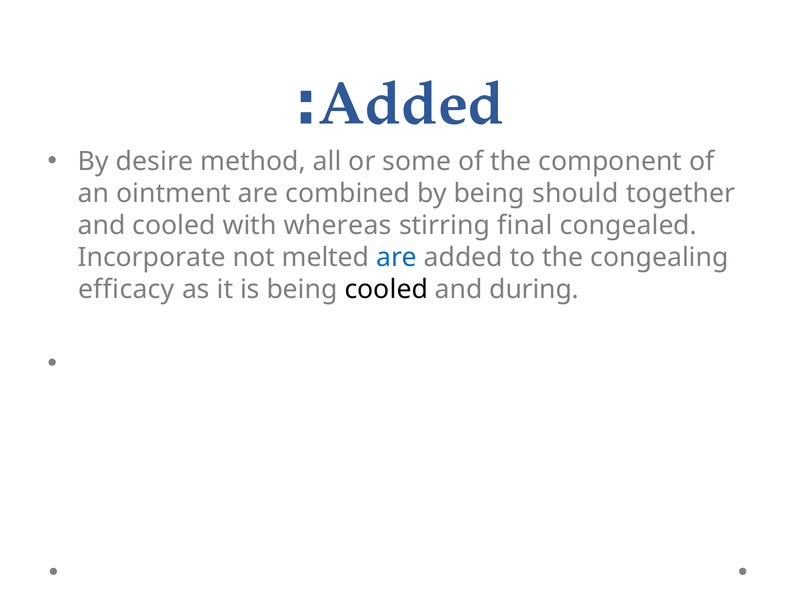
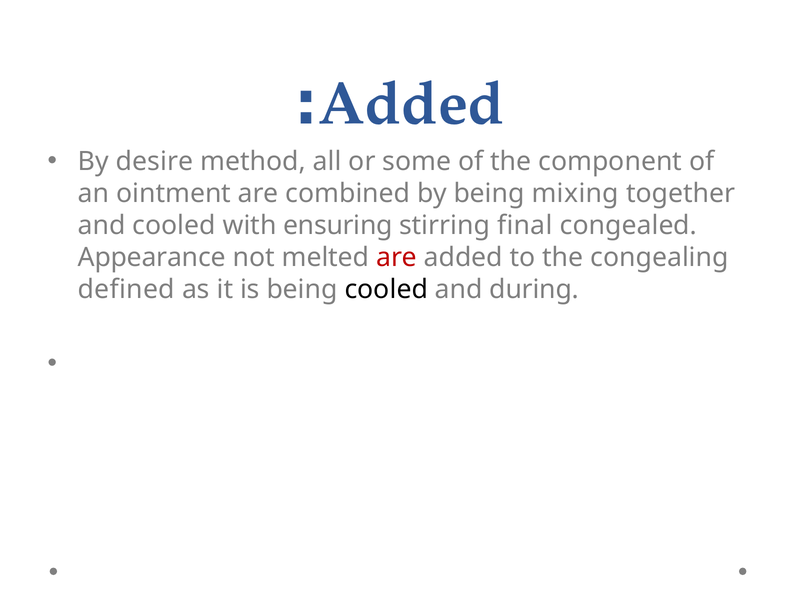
should: should -> mixing
whereas: whereas -> ensuring
Incorporate: Incorporate -> Appearance
are at (397, 257) colour: blue -> red
efficacy: efficacy -> defined
